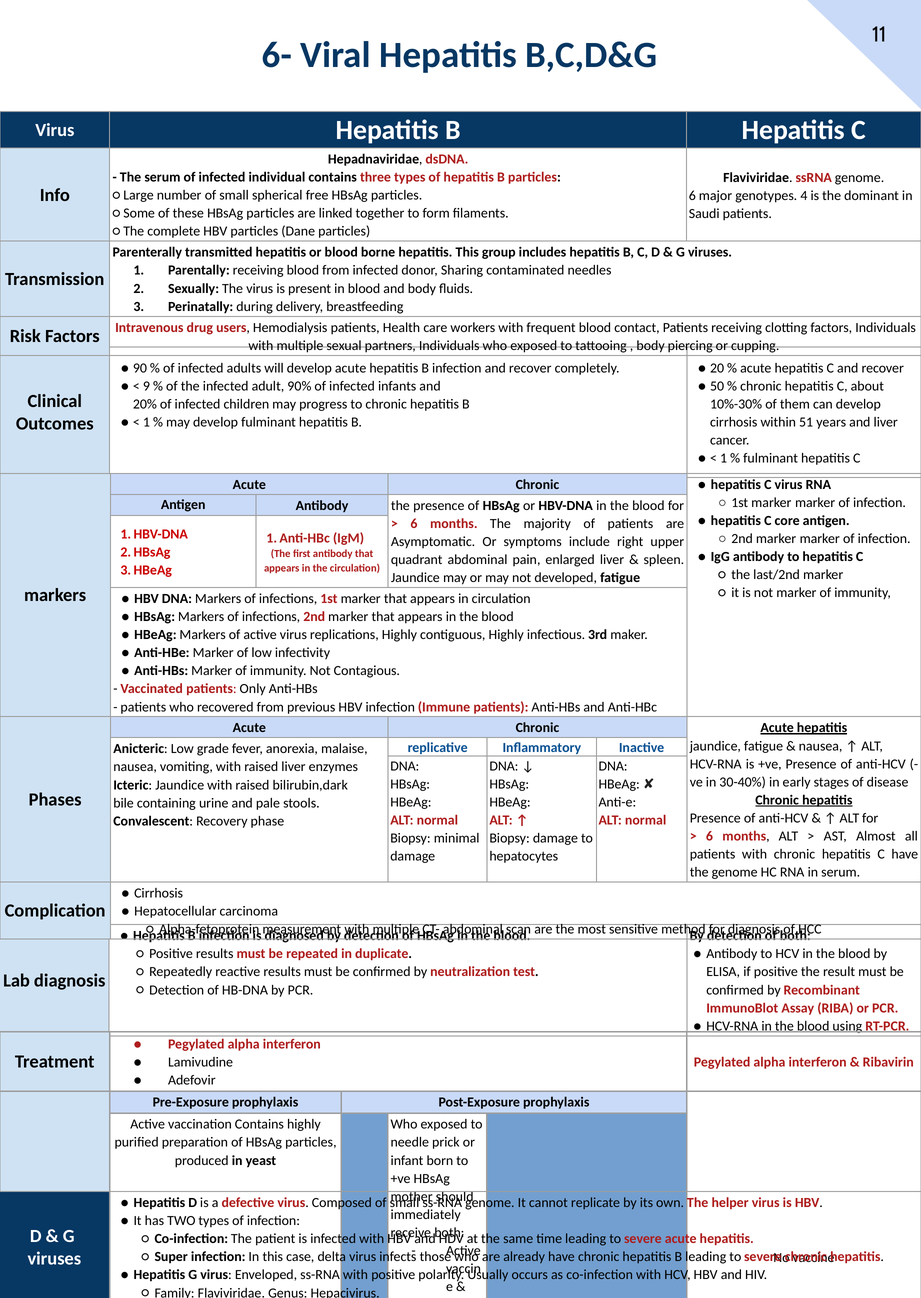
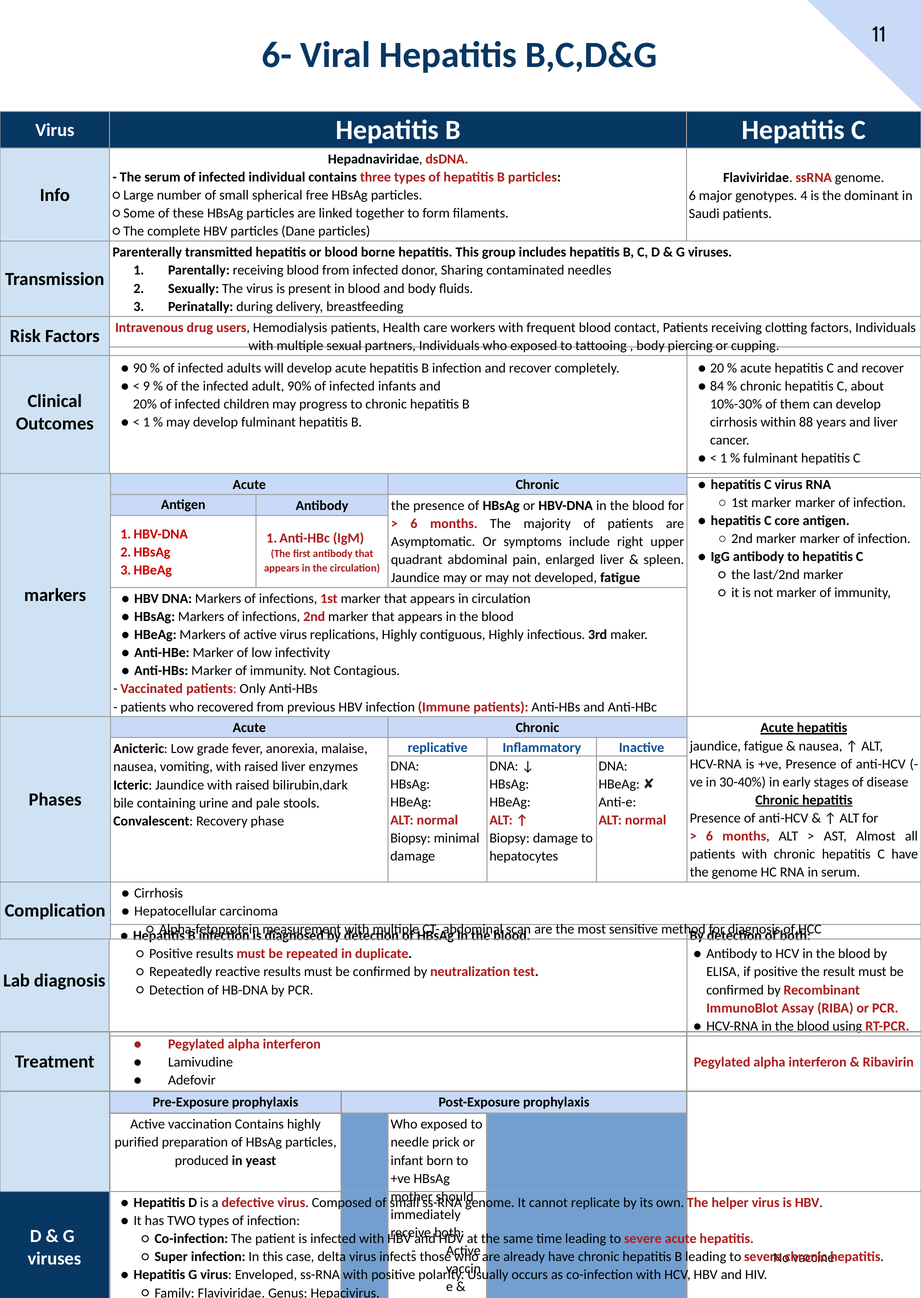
50: 50 -> 84
51: 51 -> 88
